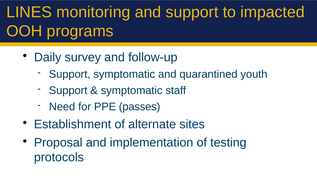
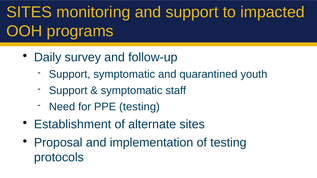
LINES at (29, 12): LINES -> SITES
PPE passes: passes -> testing
